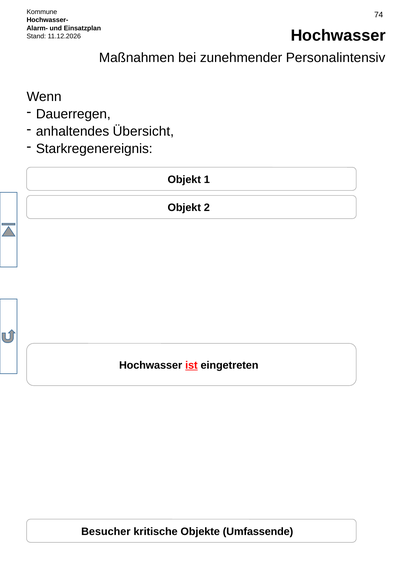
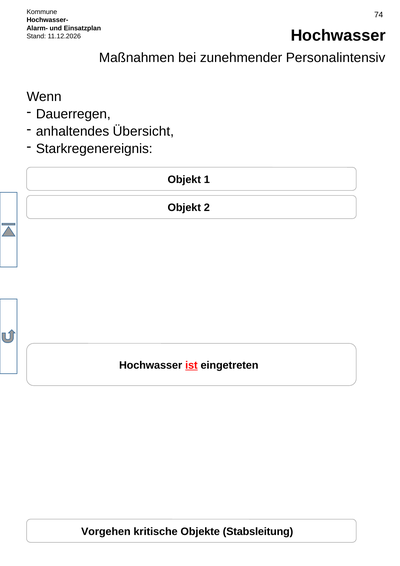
Besucher: Besucher -> Vorgehen
Umfassende: Umfassende -> Stabsleitung
